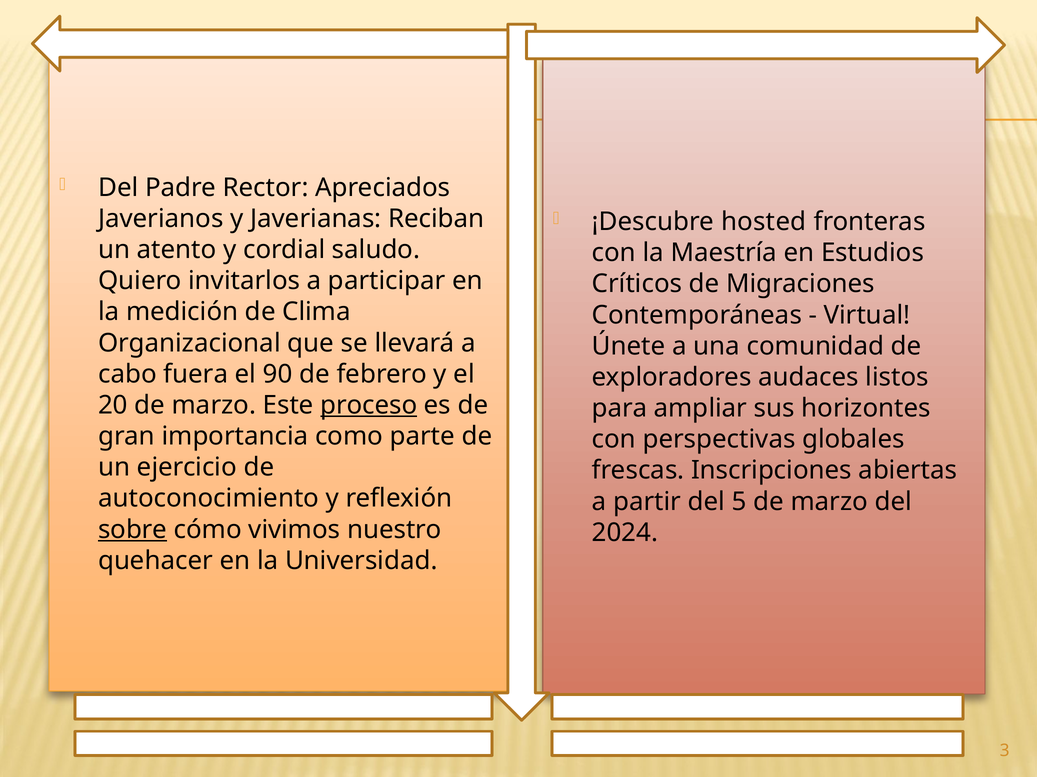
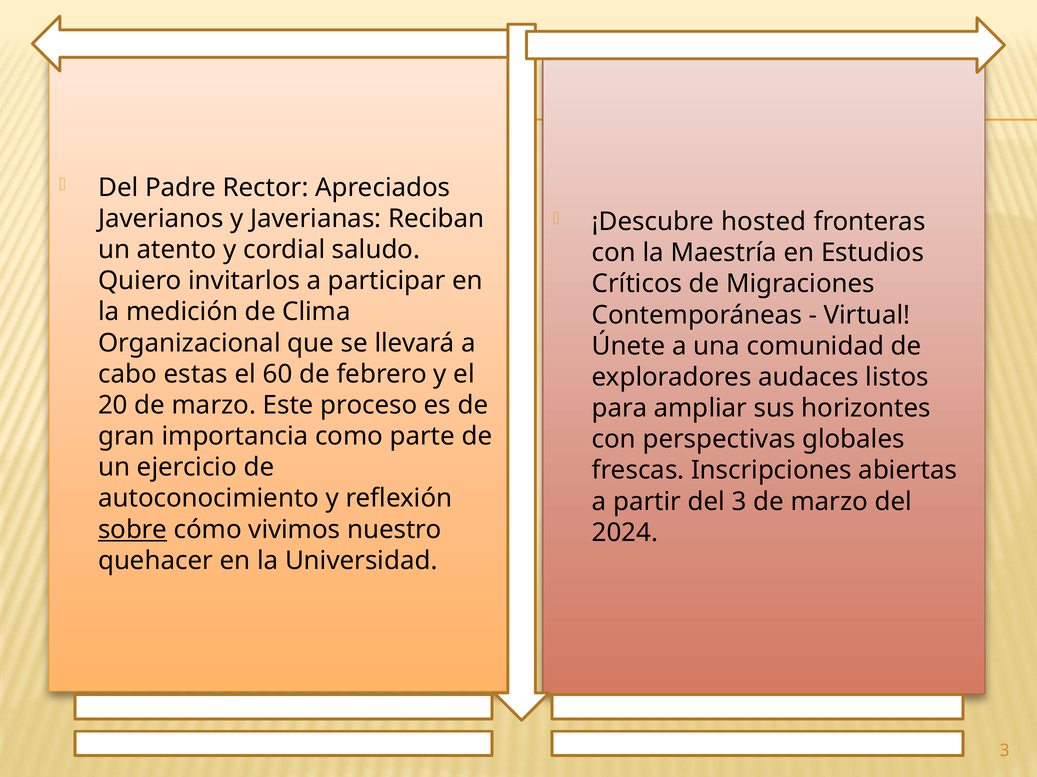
fuera: fuera -> estas
90: 90 -> 60
proceso underline: present -> none
del 5: 5 -> 3
